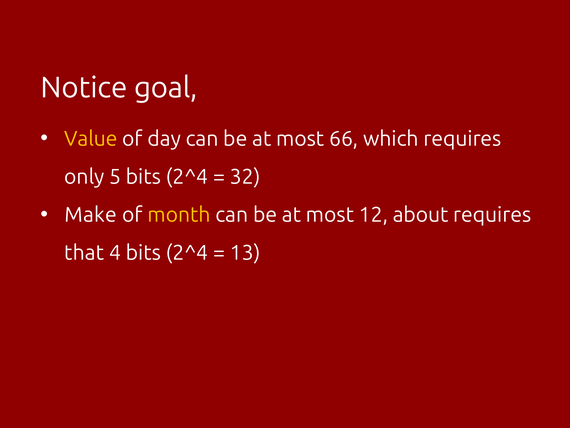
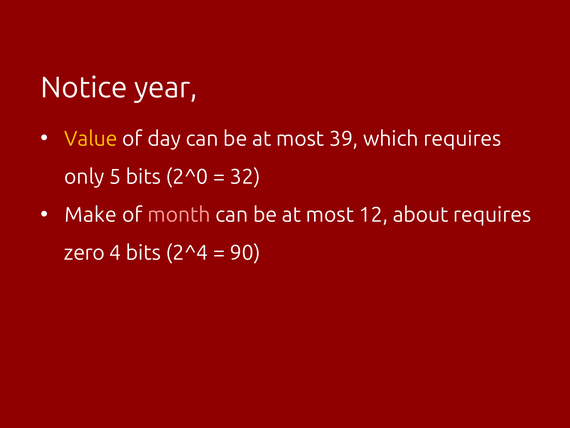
goal: goal -> year
66: 66 -> 39
5 bits 2^4: 2^4 -> 2^0
month colour: yellow -> pink
that: that -> zero
13: 13 -> 90
